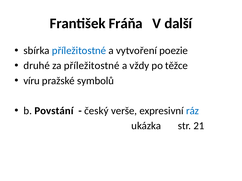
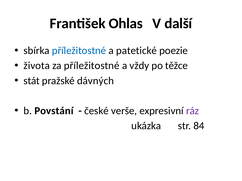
Fráňa: Fráňa -> Ohlas
vytvoření: vytvoření -> patetické
druhé: druhé -> života
víru: víru -> stát
symbolů: symbolů -> dávných
český: český -> české
ráz colour: blue -> purple
21: 21 -> 84
